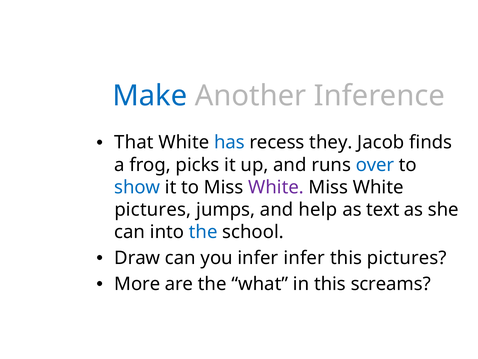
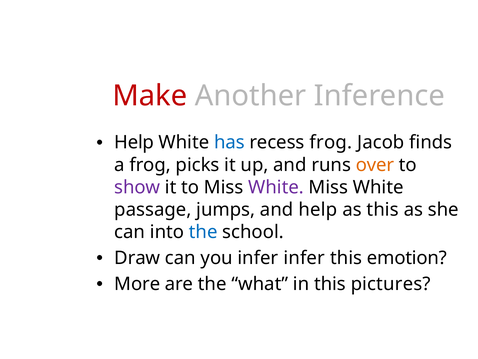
Make colour: blue -> red
That at (134, 142): That -> Help
recess they: they -> frog
over colour: blue -> orange
show colour: blue -> purple
pictures at (153, 209): pictures -> passage
as text: text -> this
this pictures: pictures -> emotion
screams: screams -> pictures
